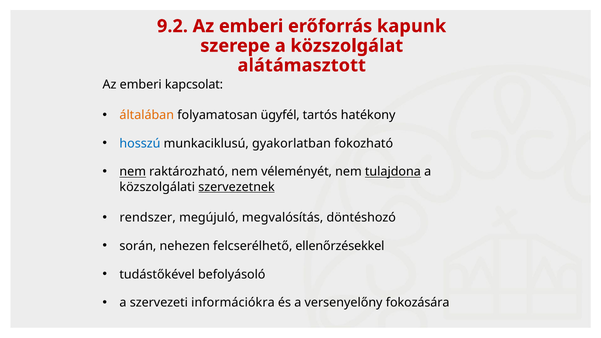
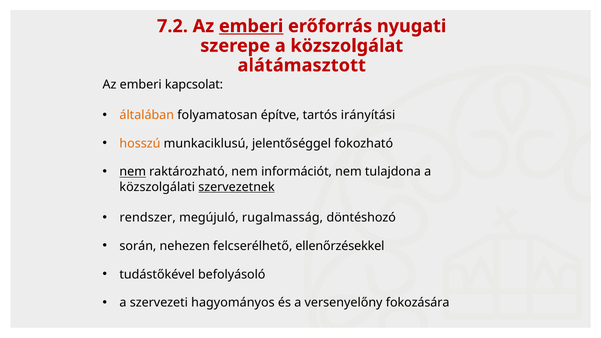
9.2: 9.2 -> 7.2
emberi at (251, 26) underline: none -> present
kapunk: kapunk -> nyugati
ügyfél: ügyfél -> építve
hatékony: hatékony -> irányítási
hosszú colour: blue -> orange
gyakorlatban: gyakorlatban -> jelentőséggel
véleményét: véleményét -> információt
tulajdona underline: present -> none
megvalósítás: megvalósítás -> rugalmasság
információkra: információkra -> hagyományos
